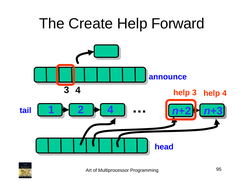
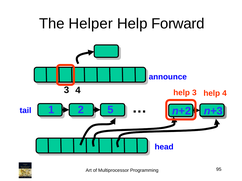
Create: Create -> Helper
2 4: 4 -> 5
